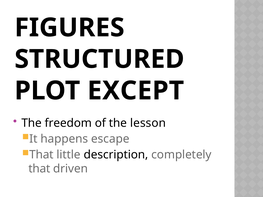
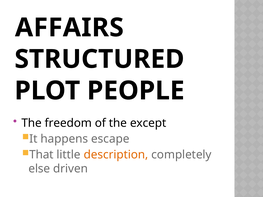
FIGURES: FIGURES -> AFFAIRS
EXCEPT: EXCEPT -> PEOPLE
lesson: lesson -> except
description colour: black -> orange
that at (39, 169): that -> else
